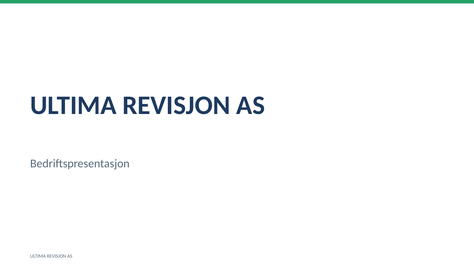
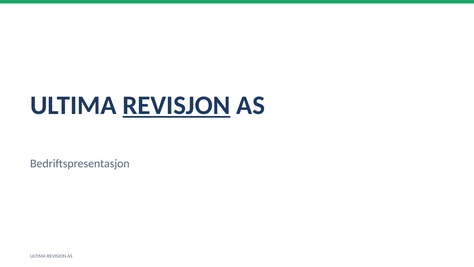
REVISJON at (176, 105) underline: none -> present
